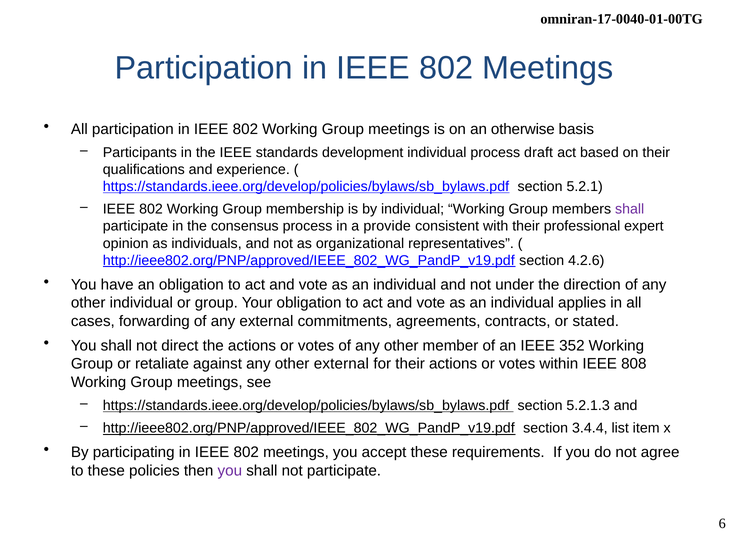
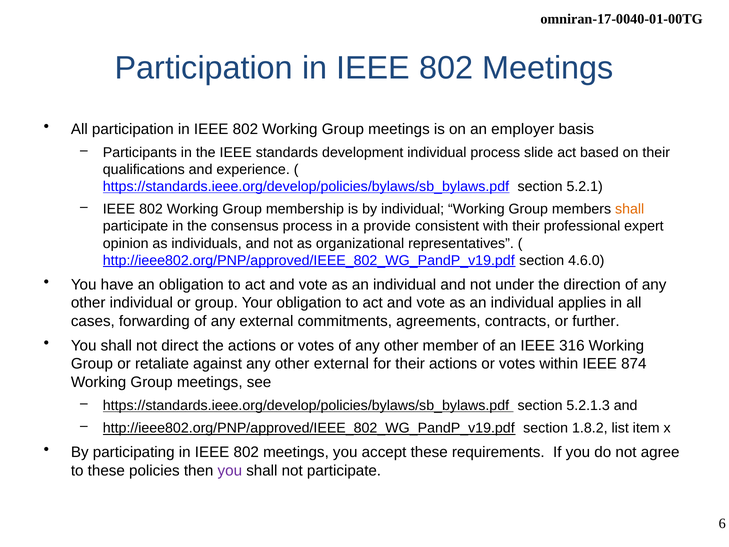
otherwise: otherwise -> employer
draft: draft -> slide
shall at (630, 209) colour: purple -> orange
4.2.6: 4.2.6 -> 4.6.0
stated: stated -> further
352: 352 -> 316
808: 808 -> 874
3.4.4: 3.4.4 -> 1.8.2
